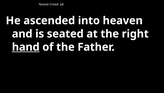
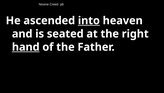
into underline: none -> present
